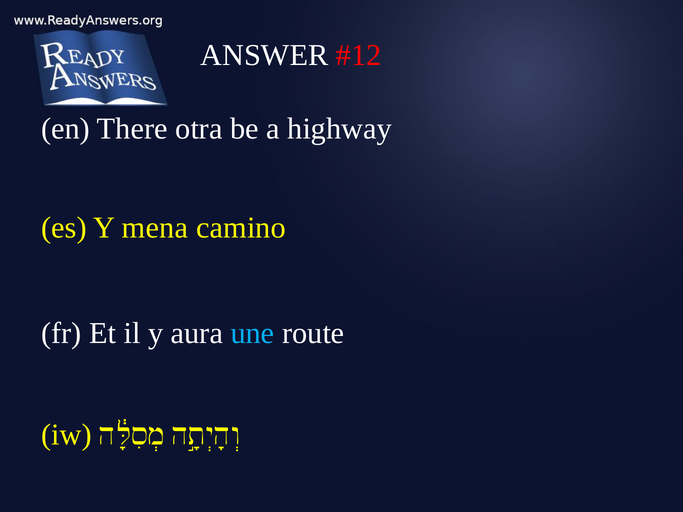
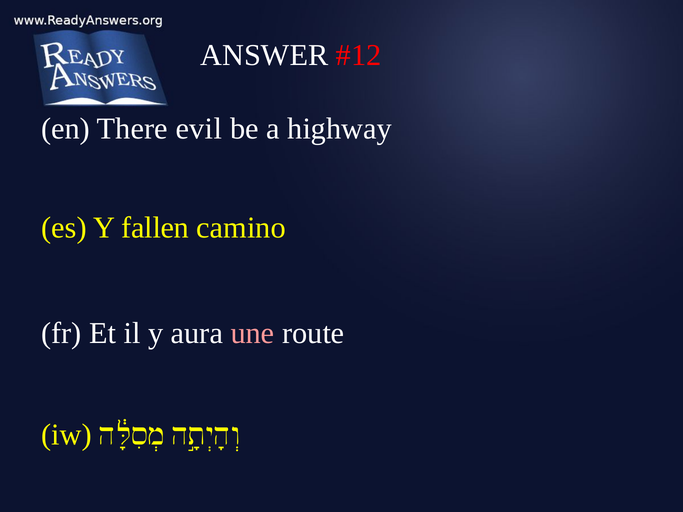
otra: otra -> evil
mena: mena -> fallen
une colour: light blue -> pink
